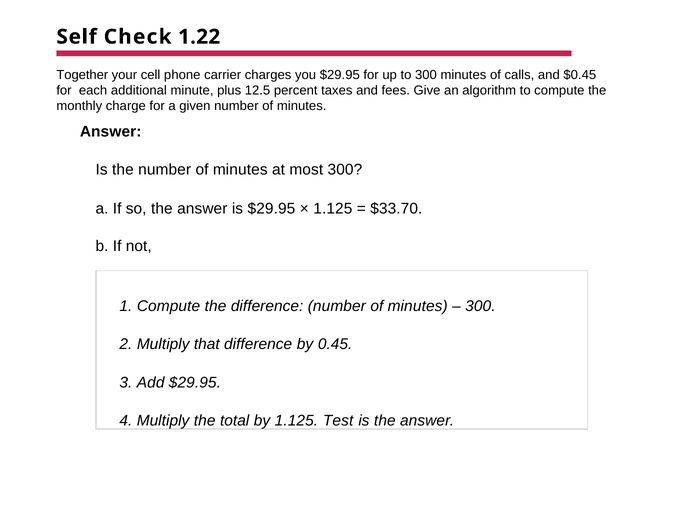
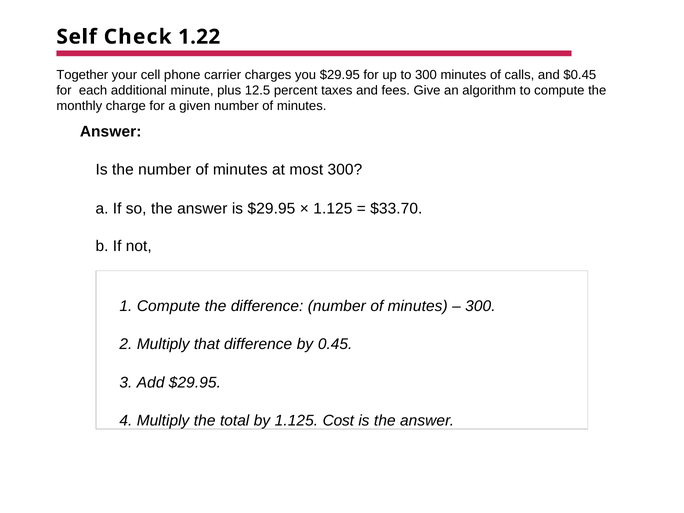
Test: Test -> Cost
